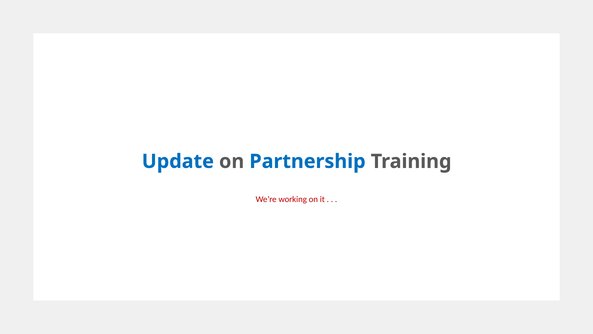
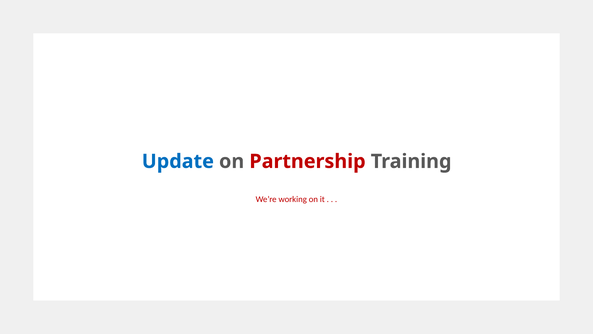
Partnership colour: blue -> red
